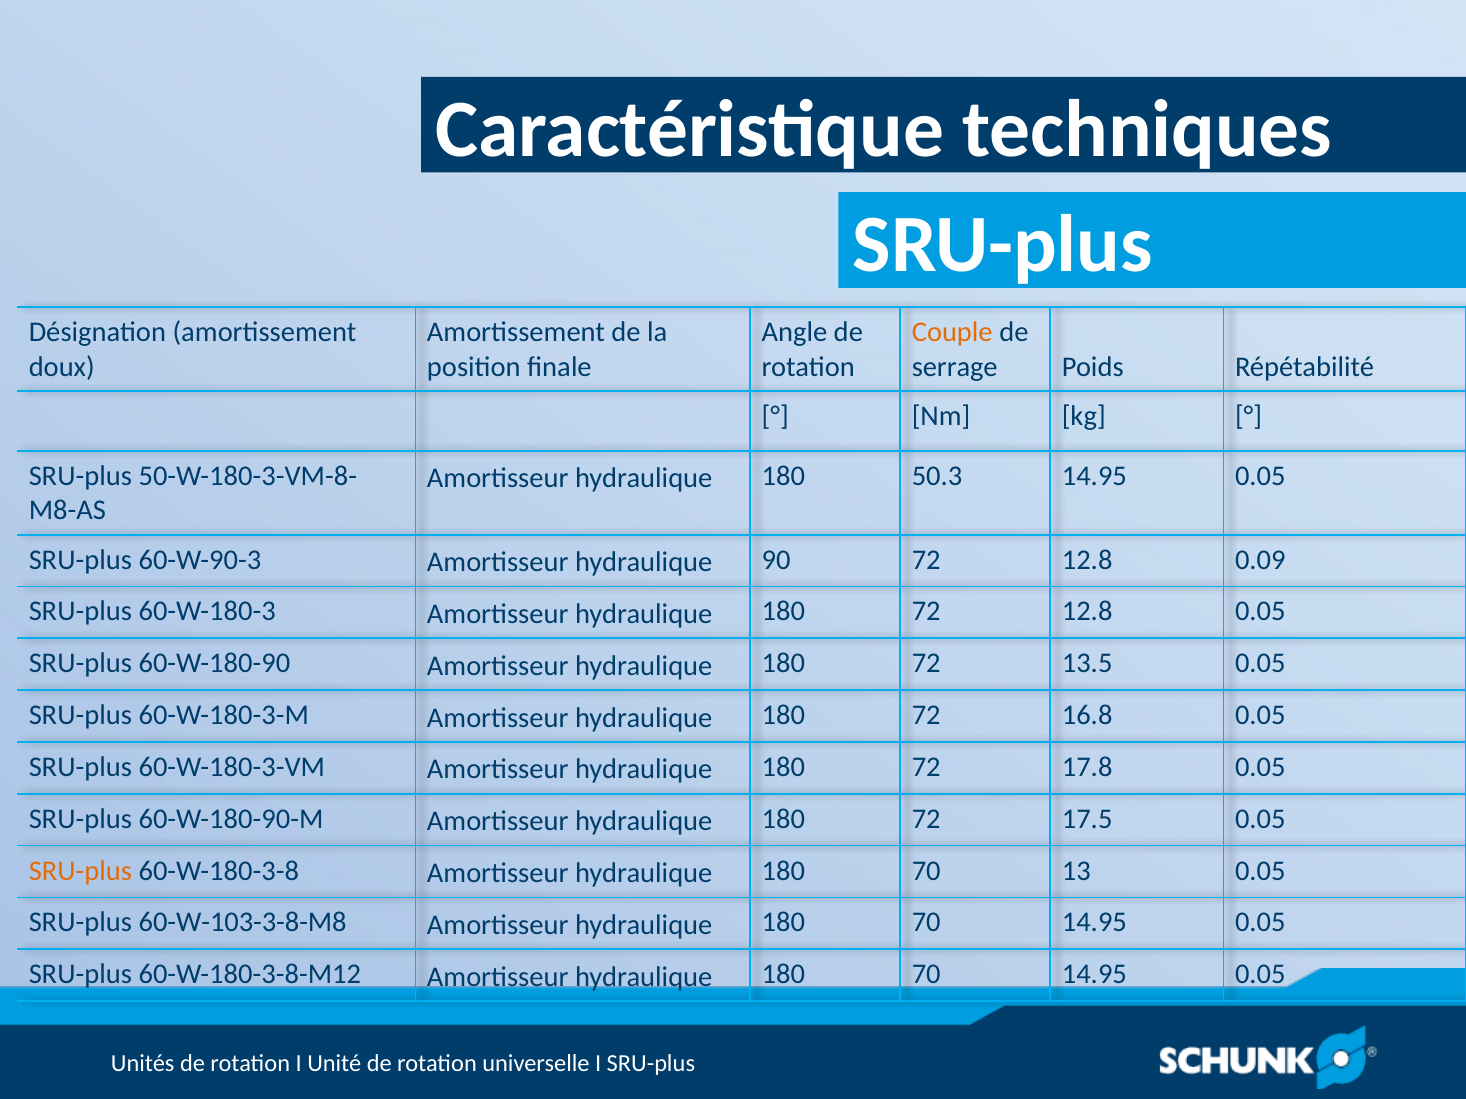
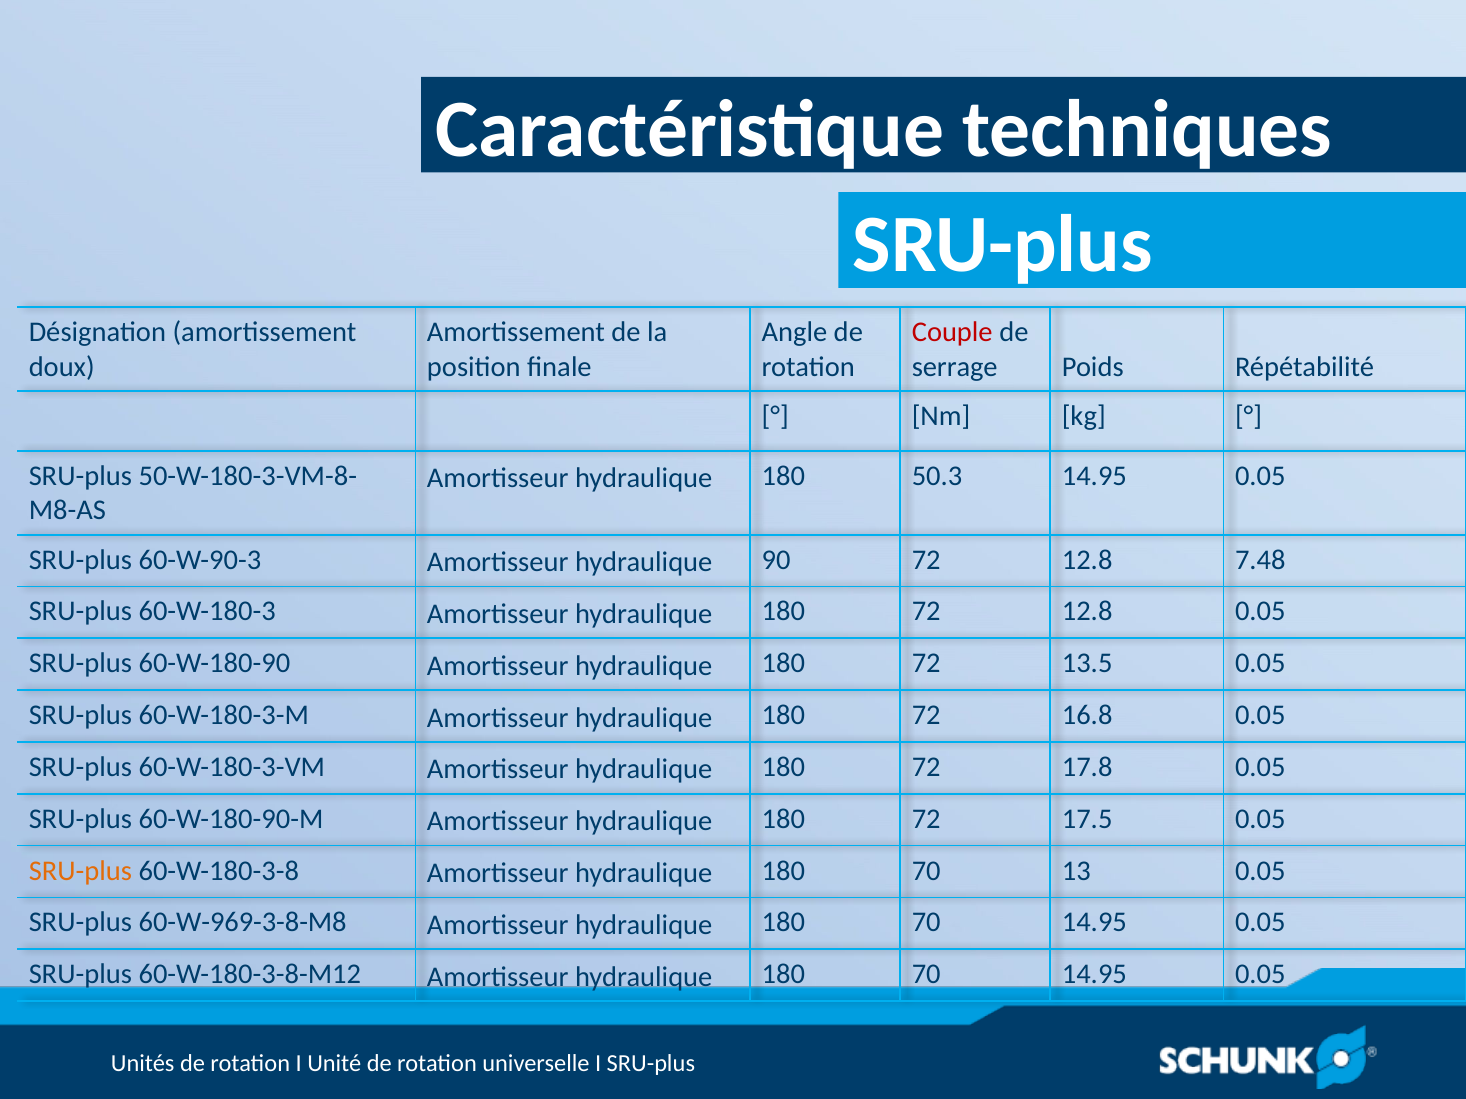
Couple colour: orange -> red
0.09: 0.09 -> 7.48
60-W-103-3-8-M8: 60-W-103-3-8-M8 -> 60-W-969-3-8-M8
